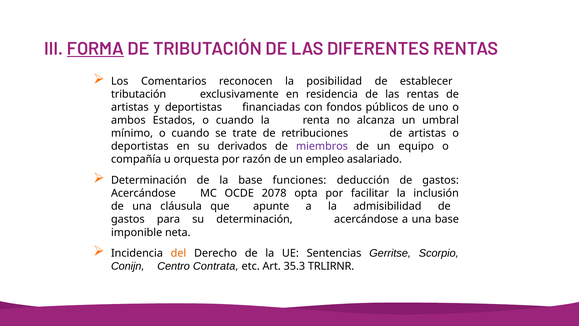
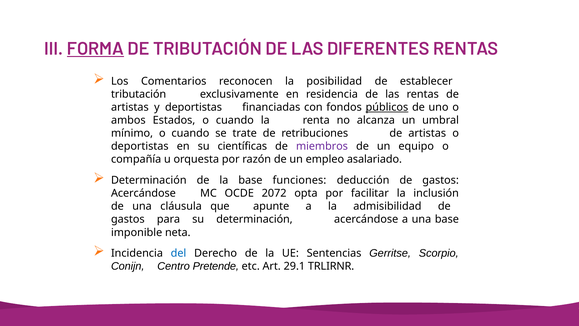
públicos underline: none -> present
derivados: derivados -> científicas
2078: 2078 -> 2072
del colour: orange -> blue
Contrata: Contrata -> Pretende
35.3: 35.3 -> 29.1
